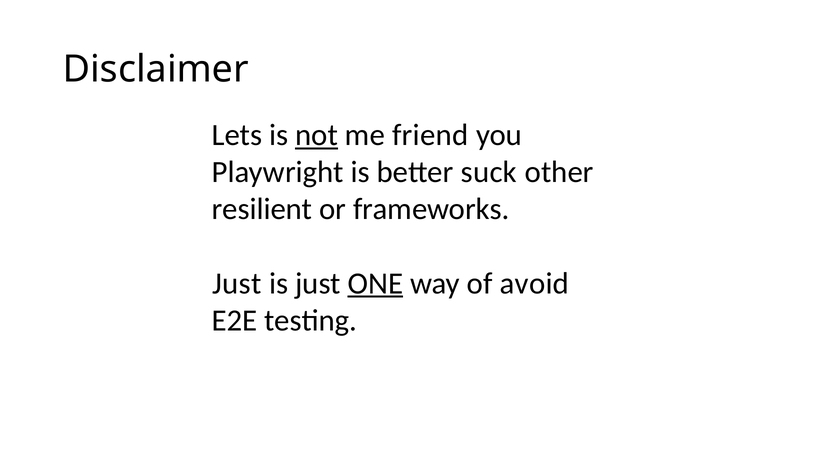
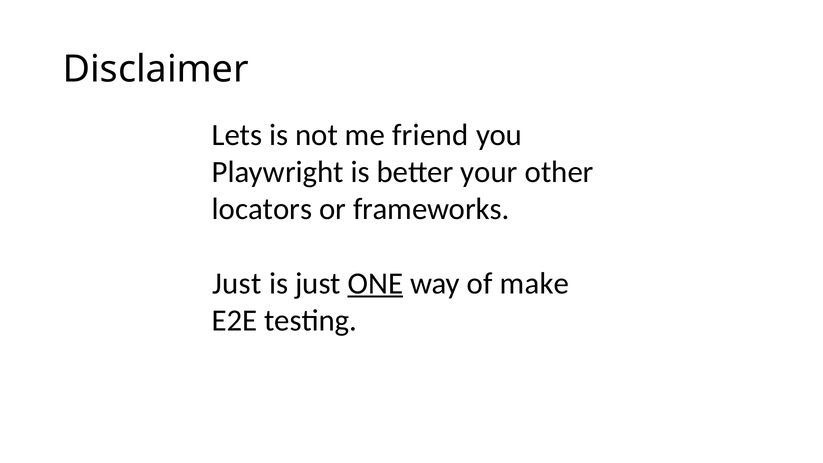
not underline: present -> none
suck: suck -> your
resilient: resilient -> locators
avoid: avoid -> make
